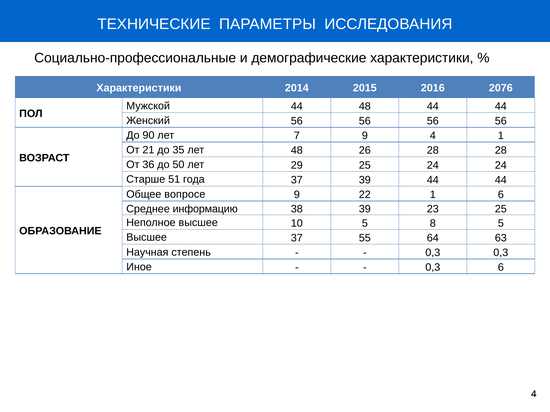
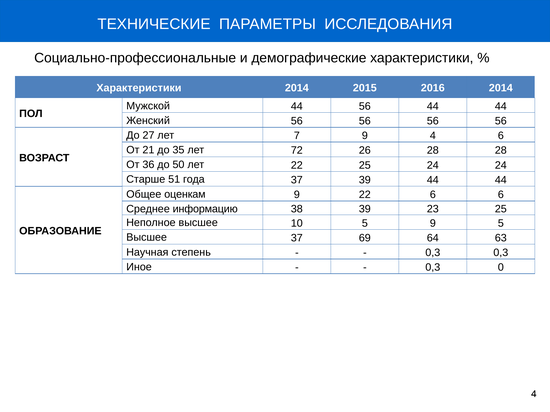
2016 2076: 2076 -> 2014
44 48: 48 -> 56
90: 90 -> 27
4 1: 1 -> 6
лет 48: 48 -> 72
лет 29: 29 -> 22
вопросе: вопросе -> оценкам
22 1: 1 -> 6
5 8: 8 -> 9
55: 55 -> 69
0,3 6: 6 -> 0
